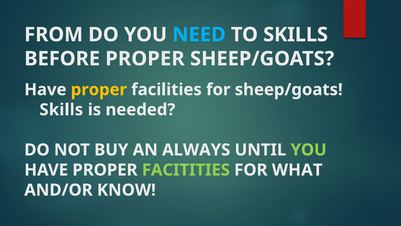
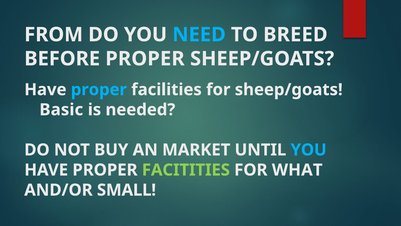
TO SKILLS: SKILLS -> BREED
proper at (99, 89) colour: yellow -> light blue
Skills at (61, 110): Skills -> Basic
ALWAYS: ALWAYS -> MARKET
YOU at (309, 150) colour: light green -> light blue
KNOW: KNOW -> SMALL
